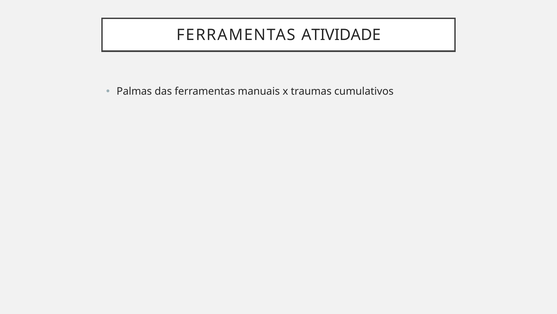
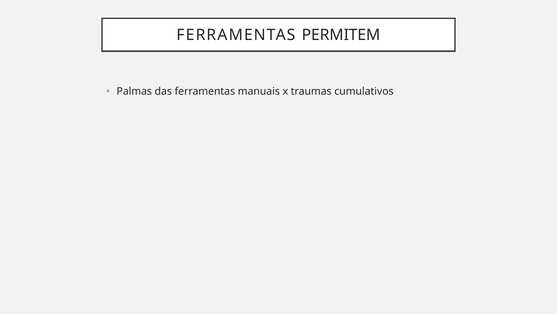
ATIVIDADE: ATIVIDADE -> PERMITEM
